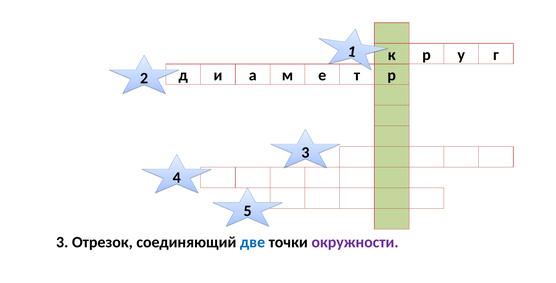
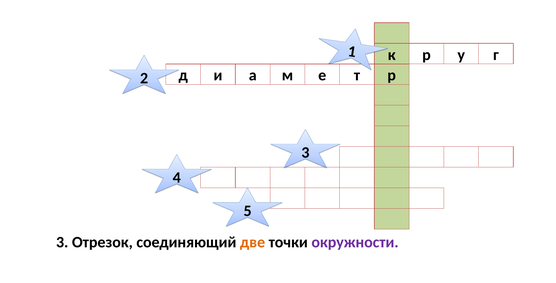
две colour: blue -> orange
